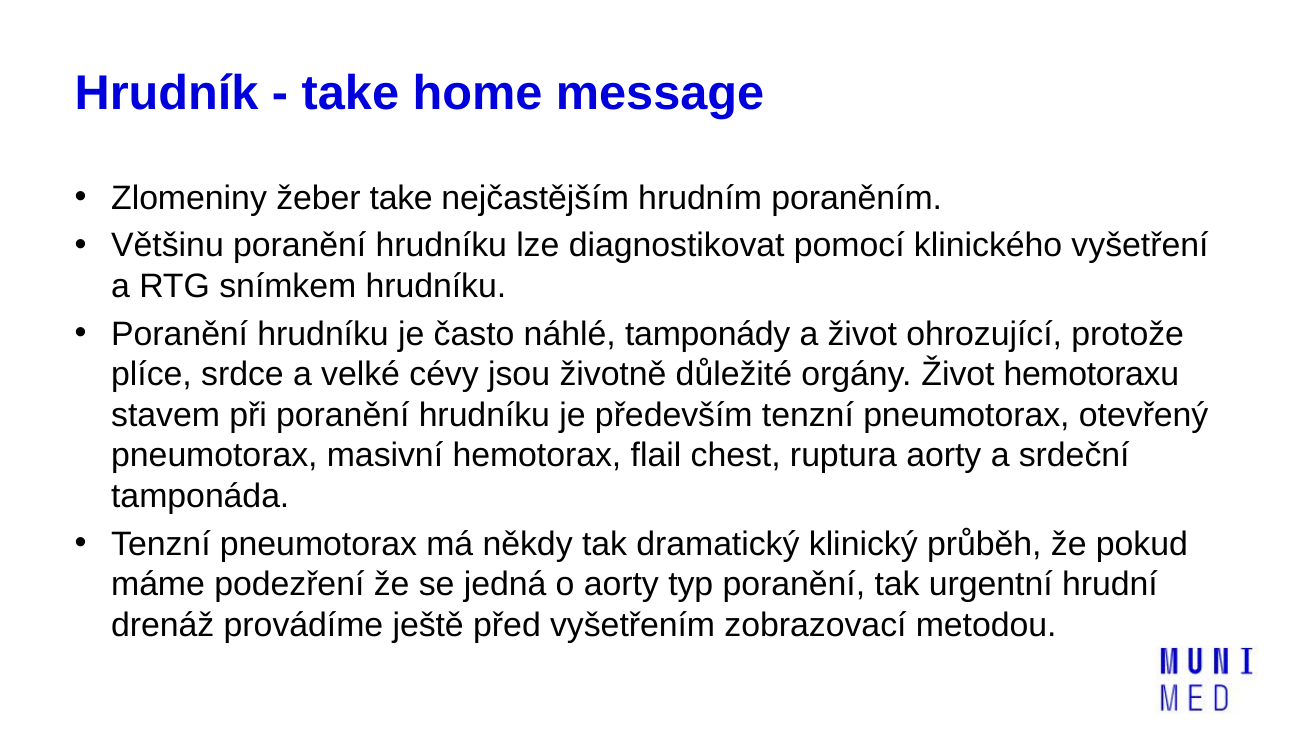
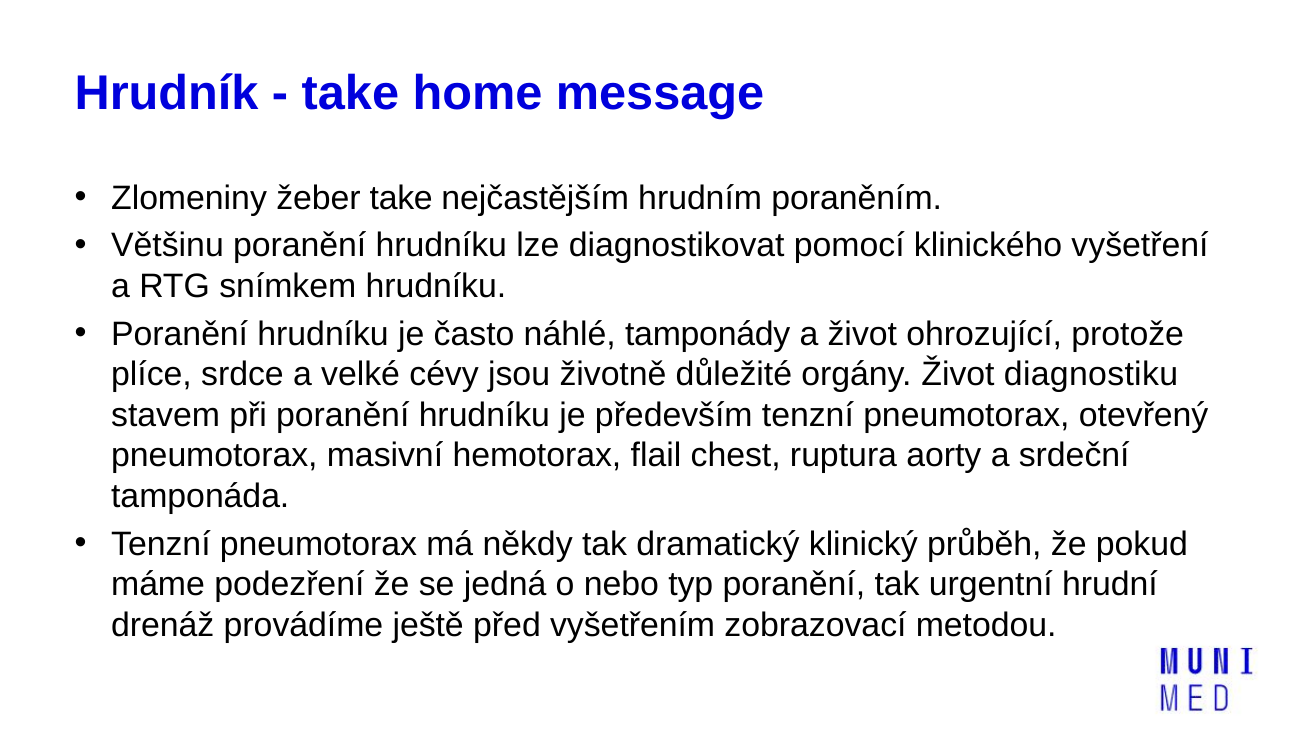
hemotoraxu: hemotoraxu -> diagnostiku
o aorty: aorty -> nebo
